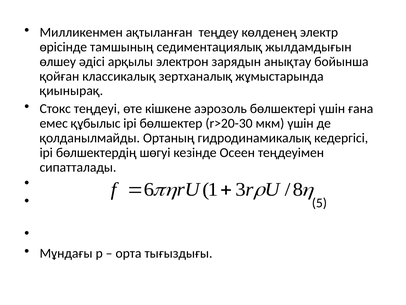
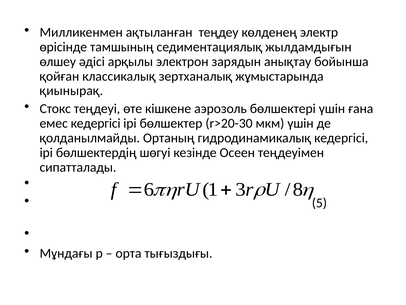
емес құбылыс: құбылыс -> кедергісі
